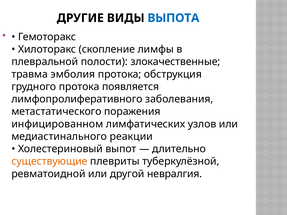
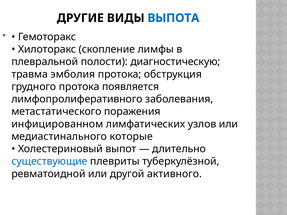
злокачественные: злокачественные -> диагностическую
реакции: реакции -> которые
существующие colour: orange -> blue
невралгия: невралгия -> активного
